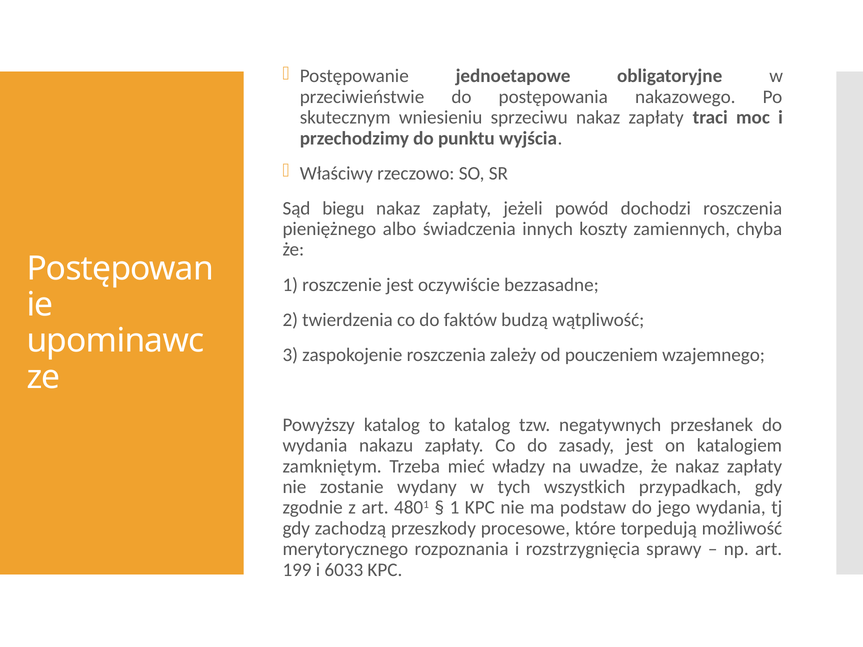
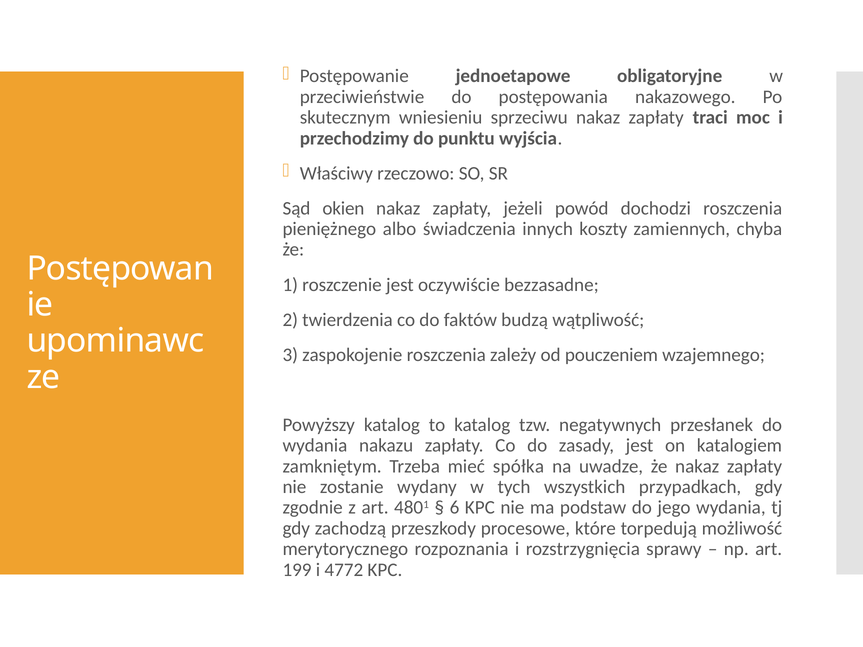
biegu: biegu -> okien
władzy: władzy -> spółka
1 at (454, 508): 1 -> 6
6033: 6033 -> 4772
